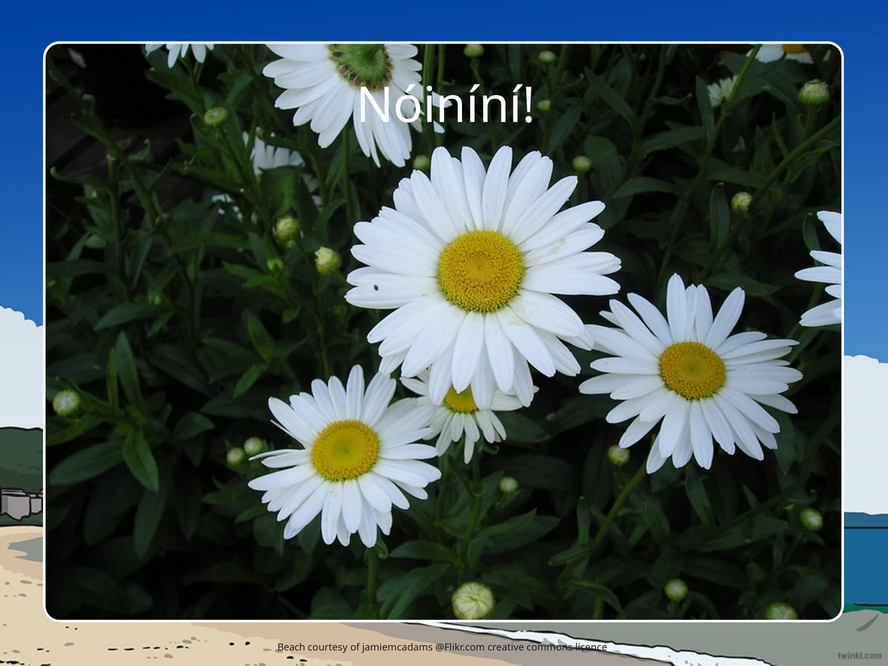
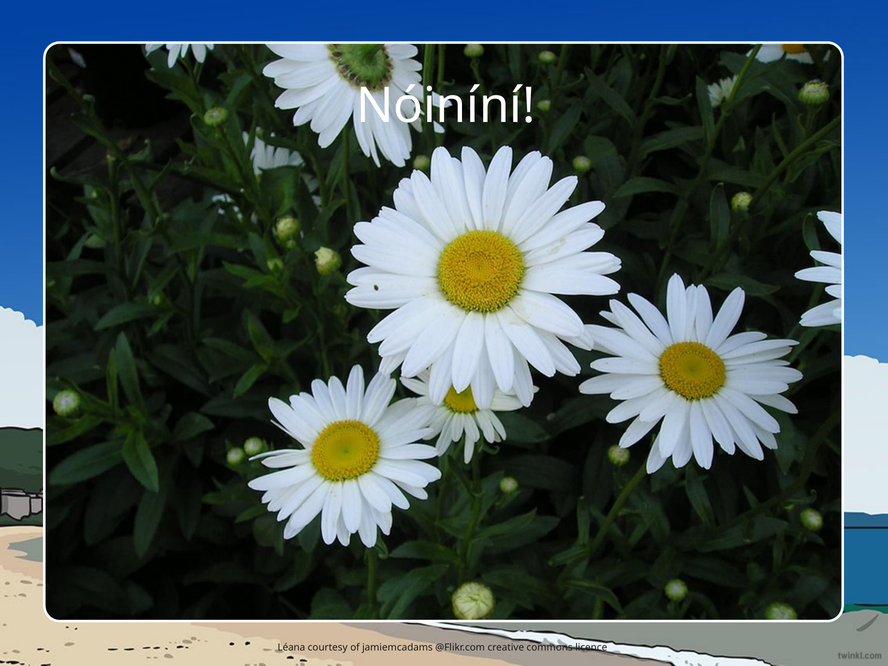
Beach: Beach -> Léana
